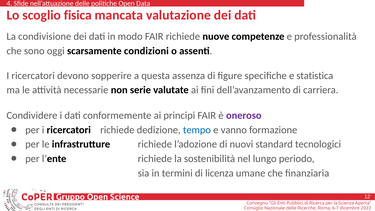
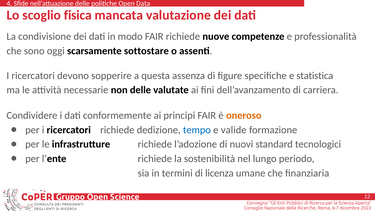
condizioni: condizioni -> sottostare
non serie: serie -> delle
oneroso colour: purple -> orange
vanno: vanno -> valide
